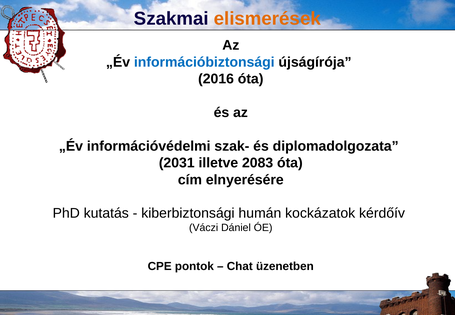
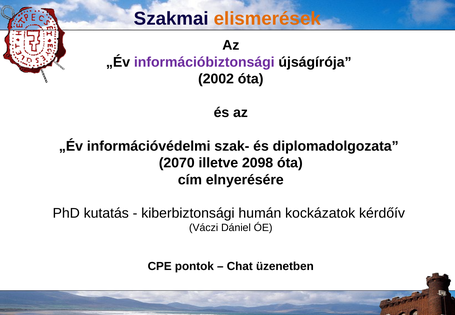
információbiztonsági colour: blue -> purple
2016: 2016 -> 2002
2031: 2031 -> 2070
2083: 2083 -> 2098
